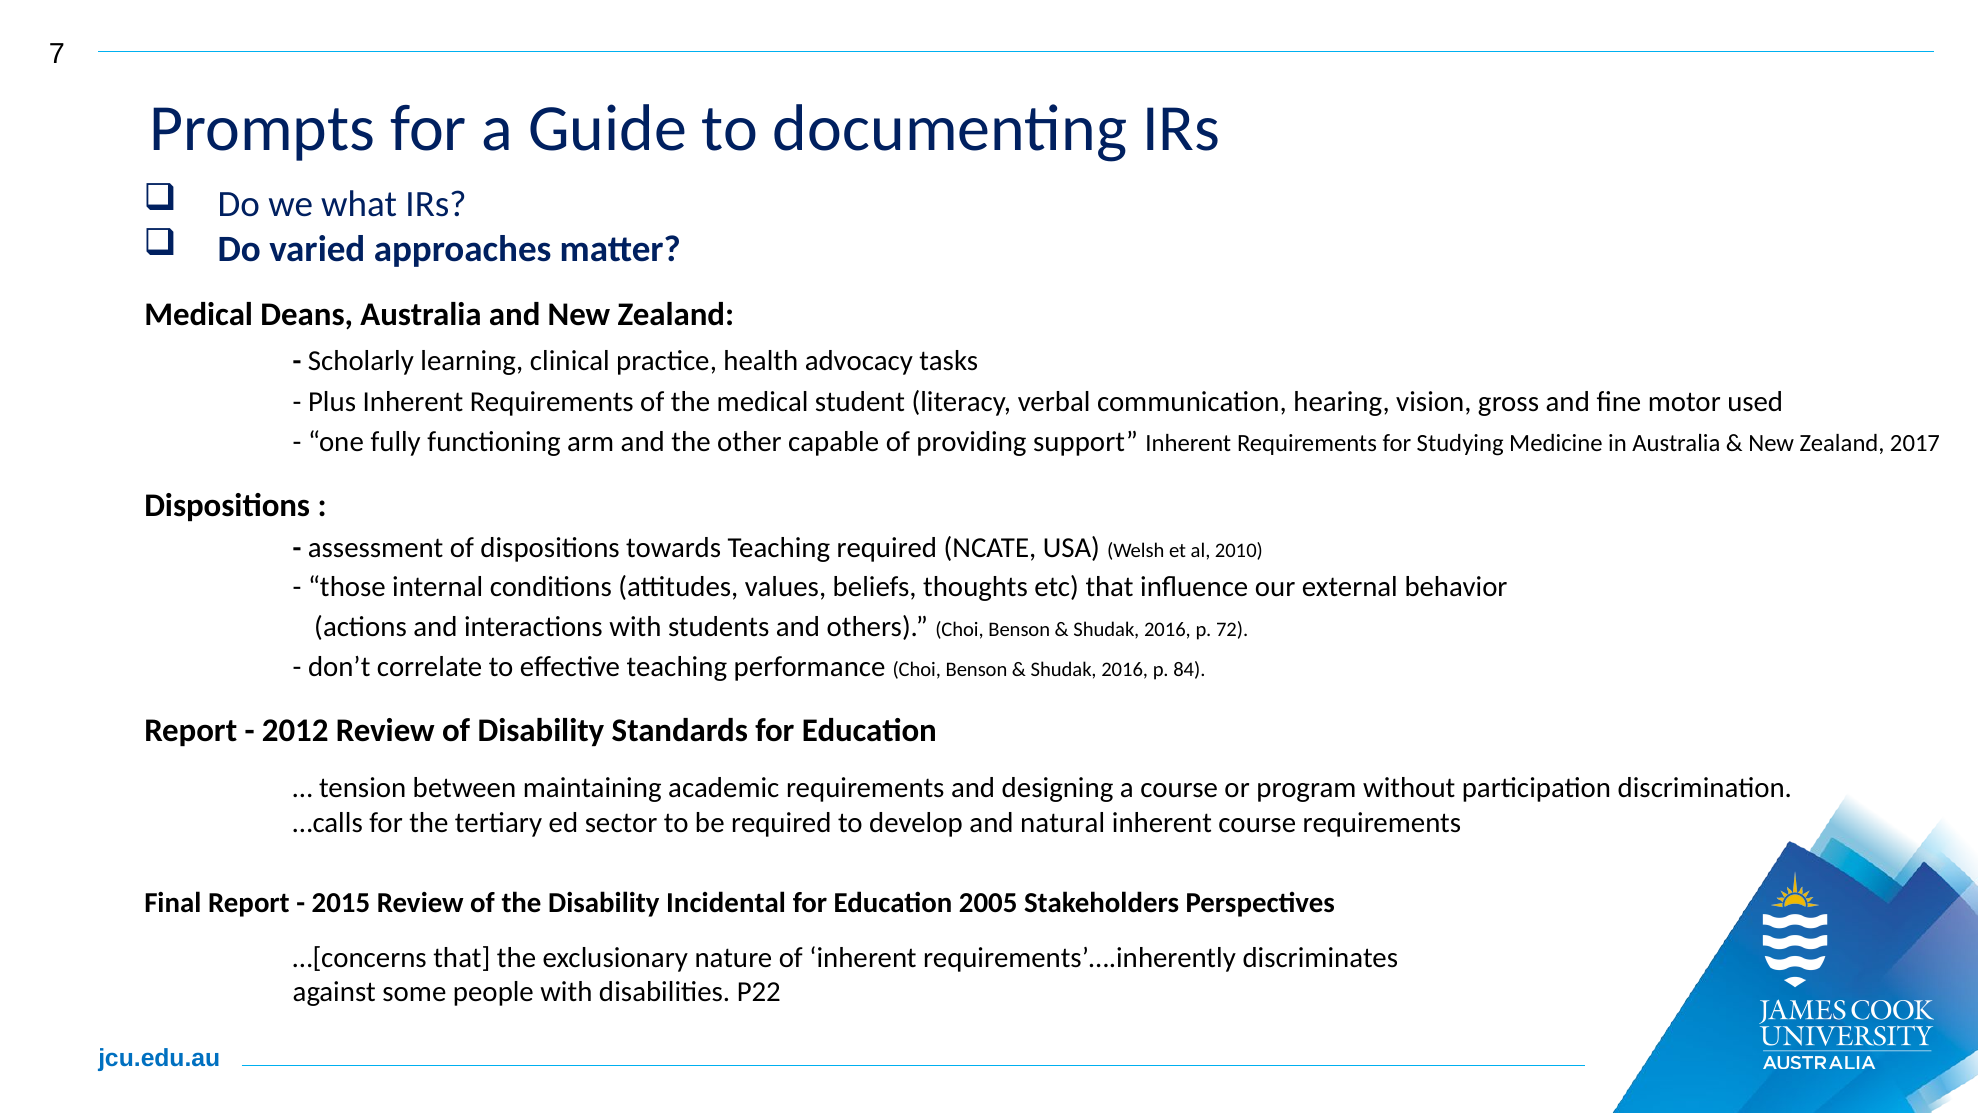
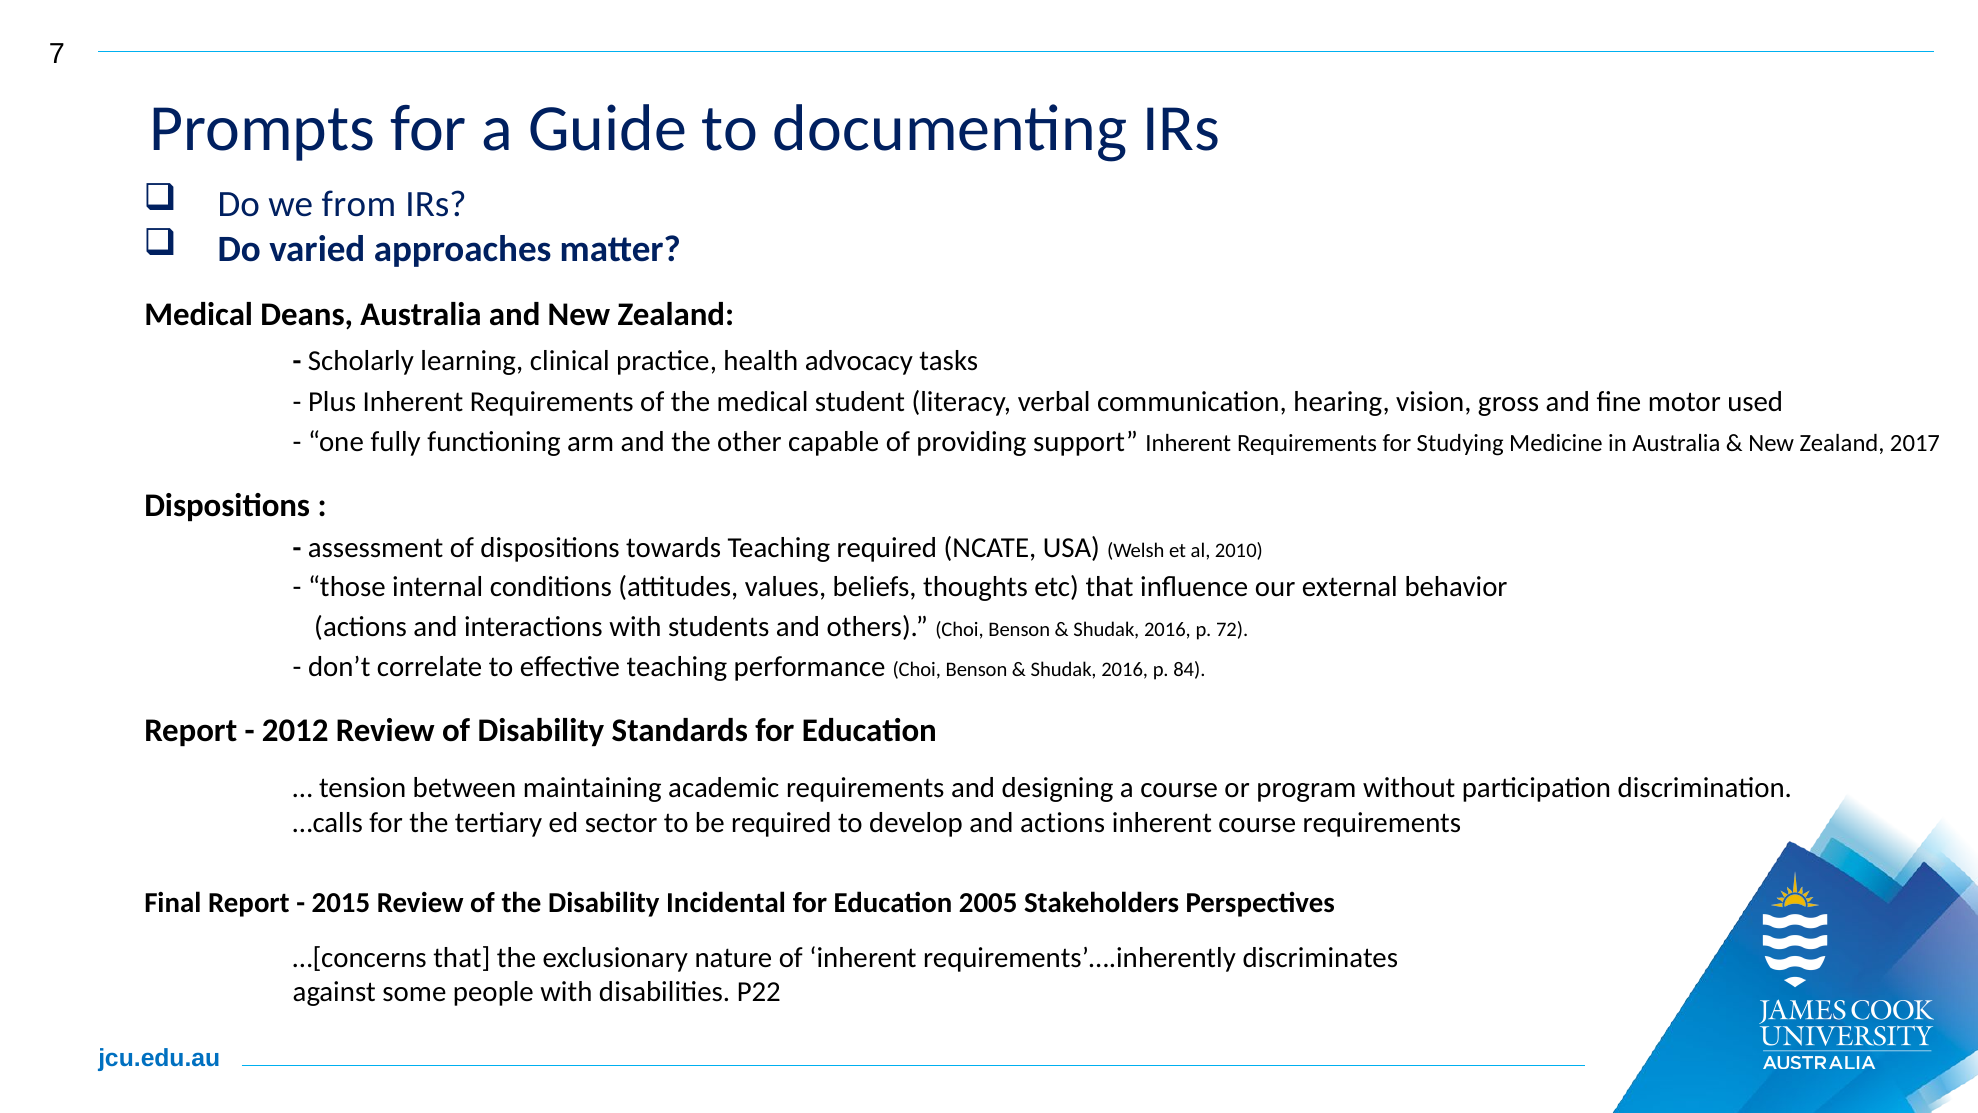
what: what -> from
and natural: natural -> actions
